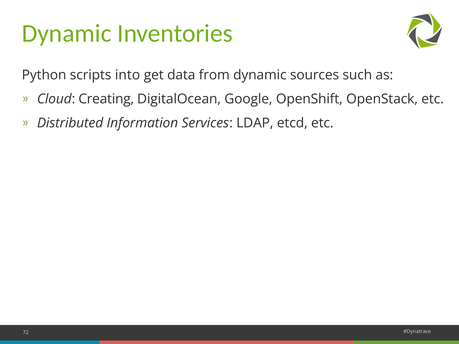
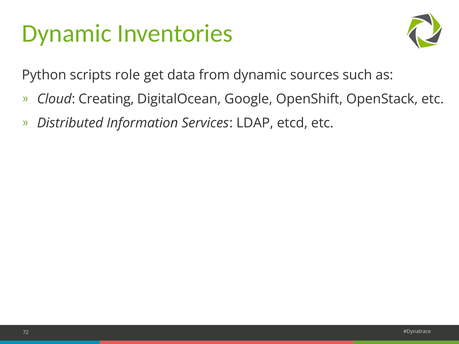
into: into -> role
